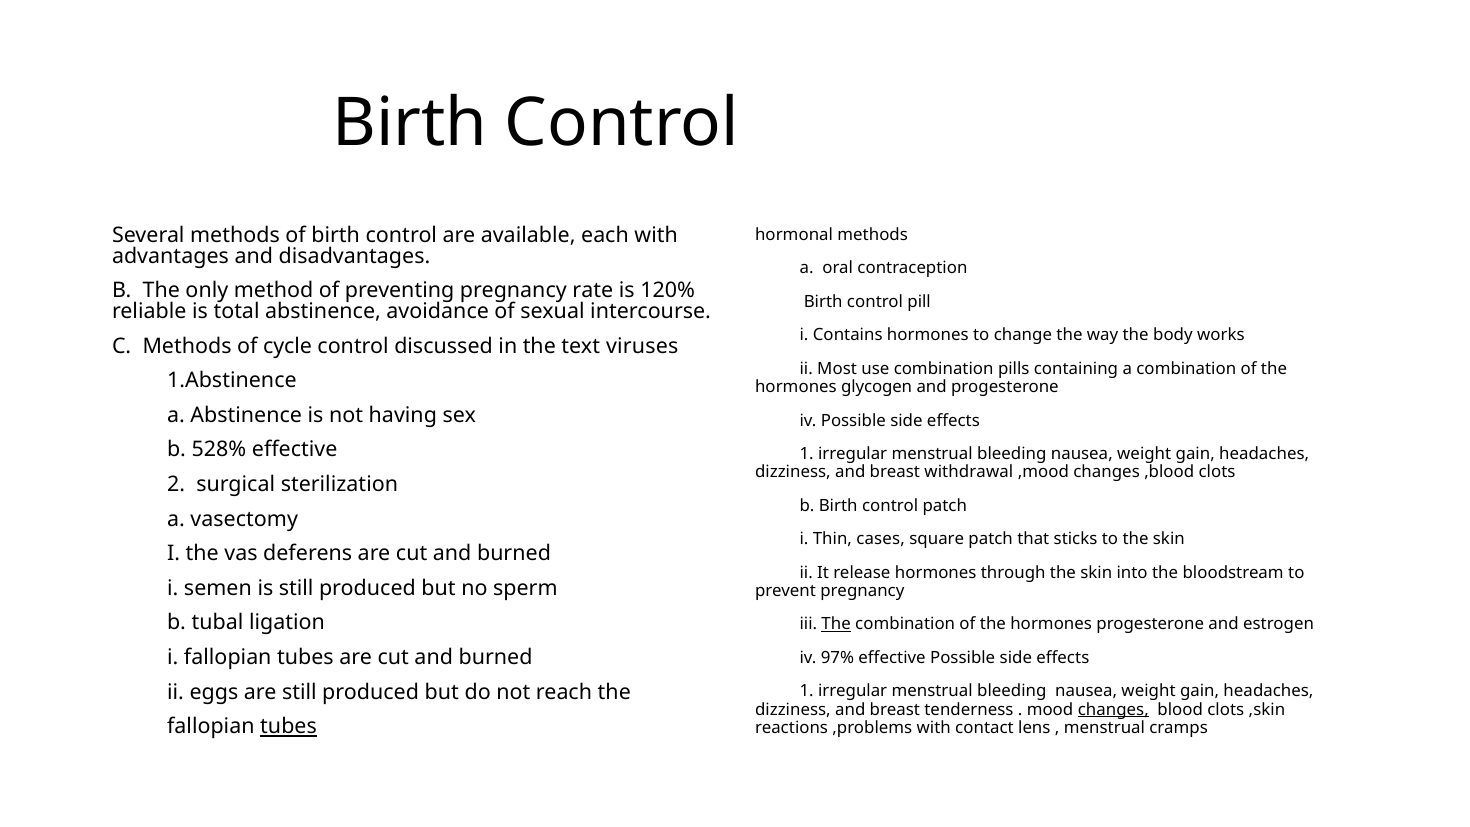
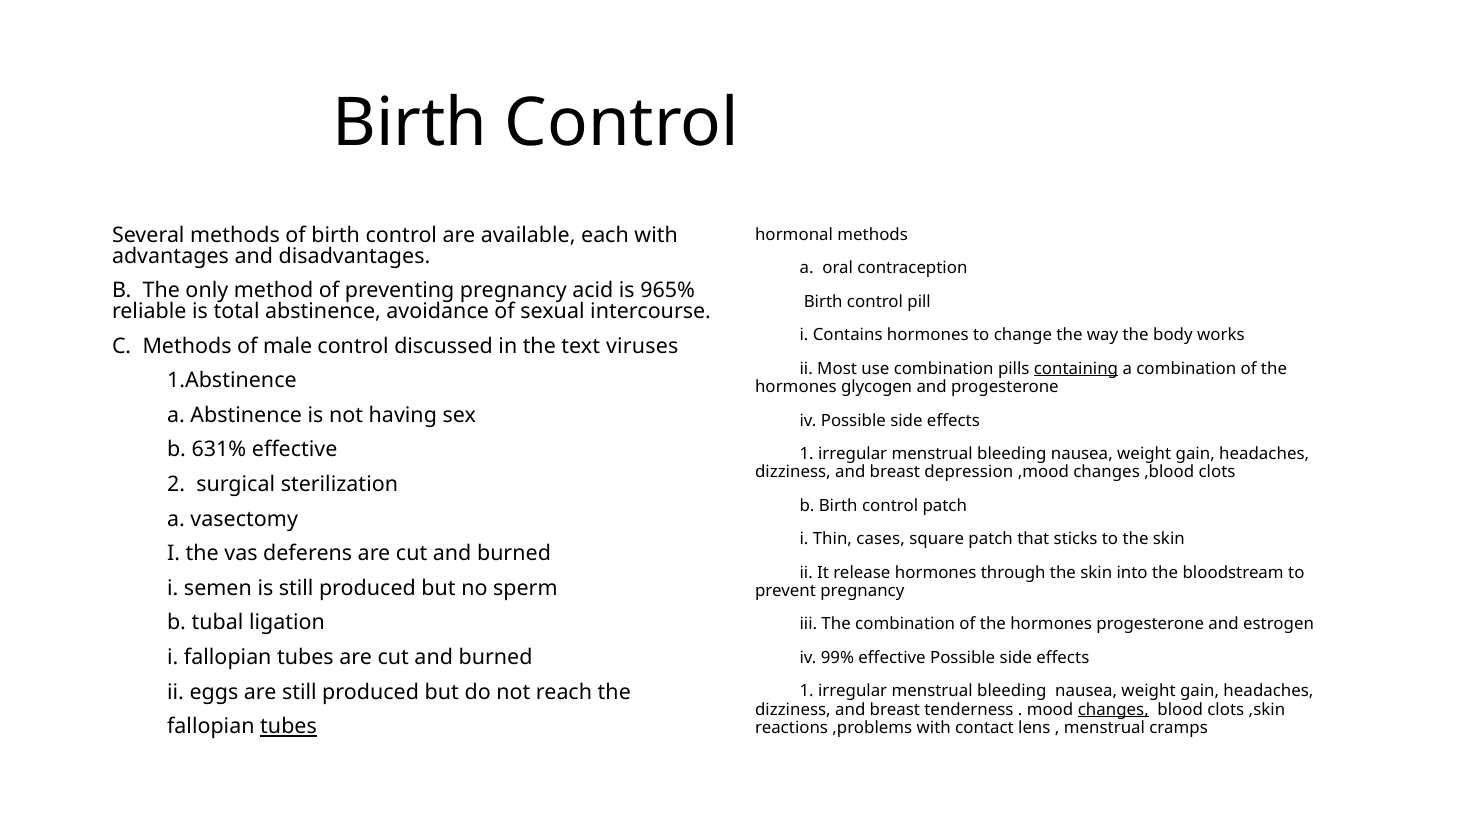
rate: rate -> acid
120%: 120% -> 965%
cycle: cycle -> male
containing underline: none -> present
528%: 528% -> 631%
withdrawal: withdrawal -> depression
The at (836, 624) underline: present -> none
97%: 97% -> 99%
